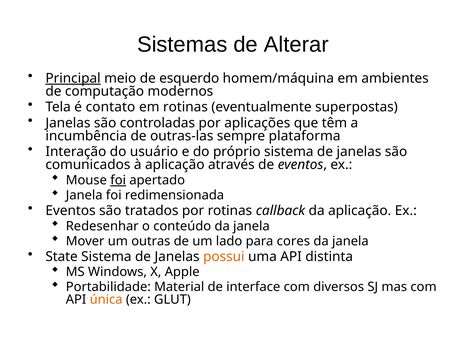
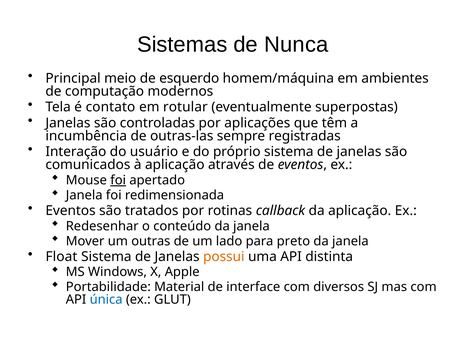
Alterar: Alterar -> Nunca
Principal underline: present -> none
em rotinas: rotinas -> rotular
plataforma: plataforma -> registradas
cores: cores -> preto
State: State -> Float
única colour: orange -> blue
